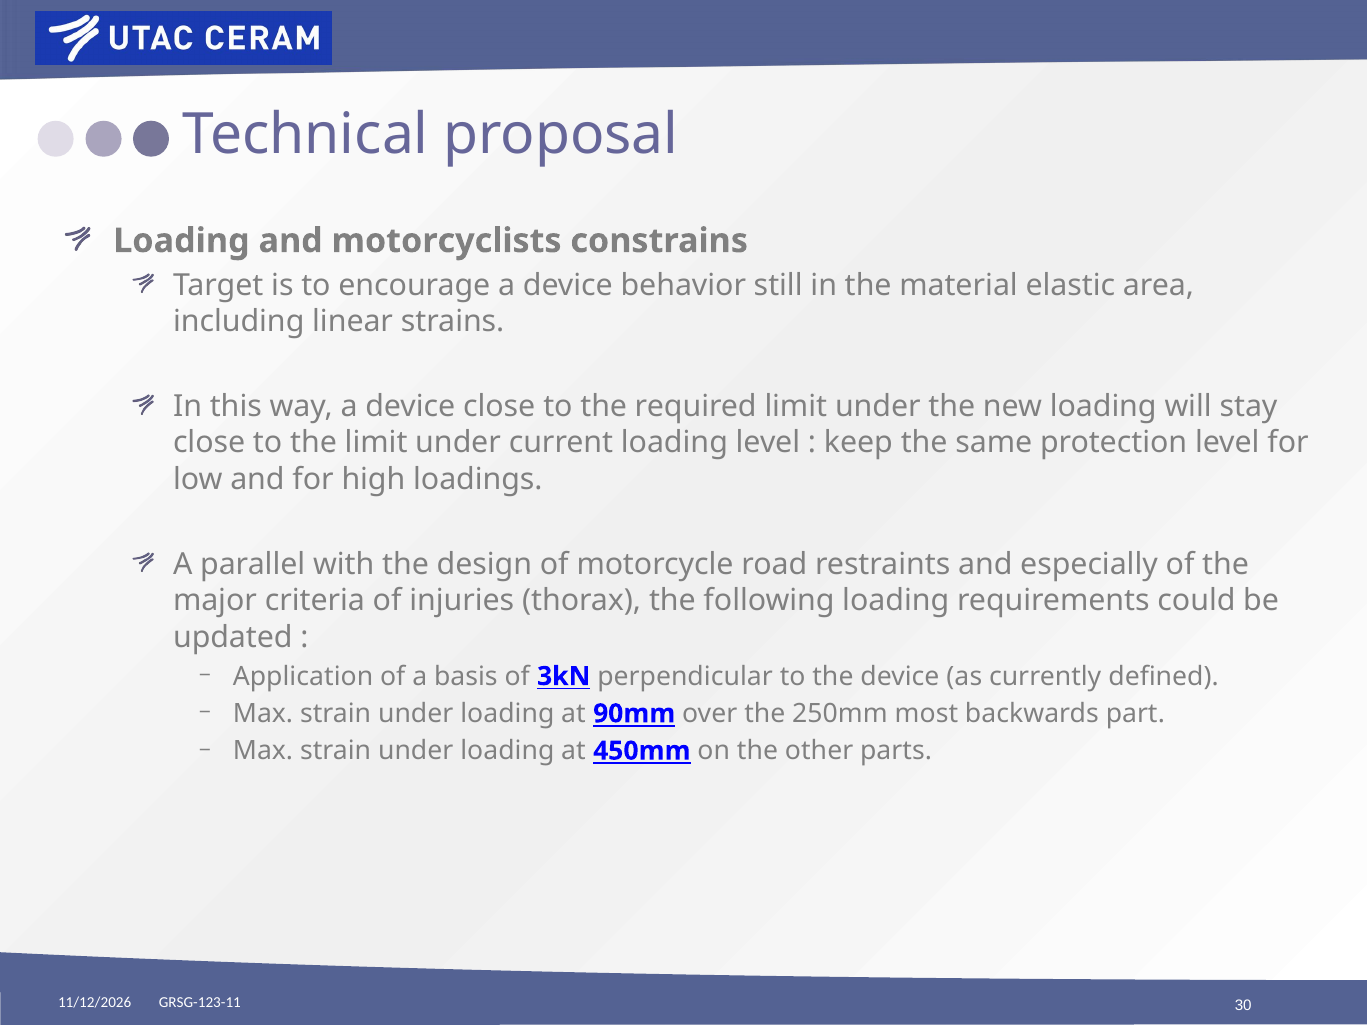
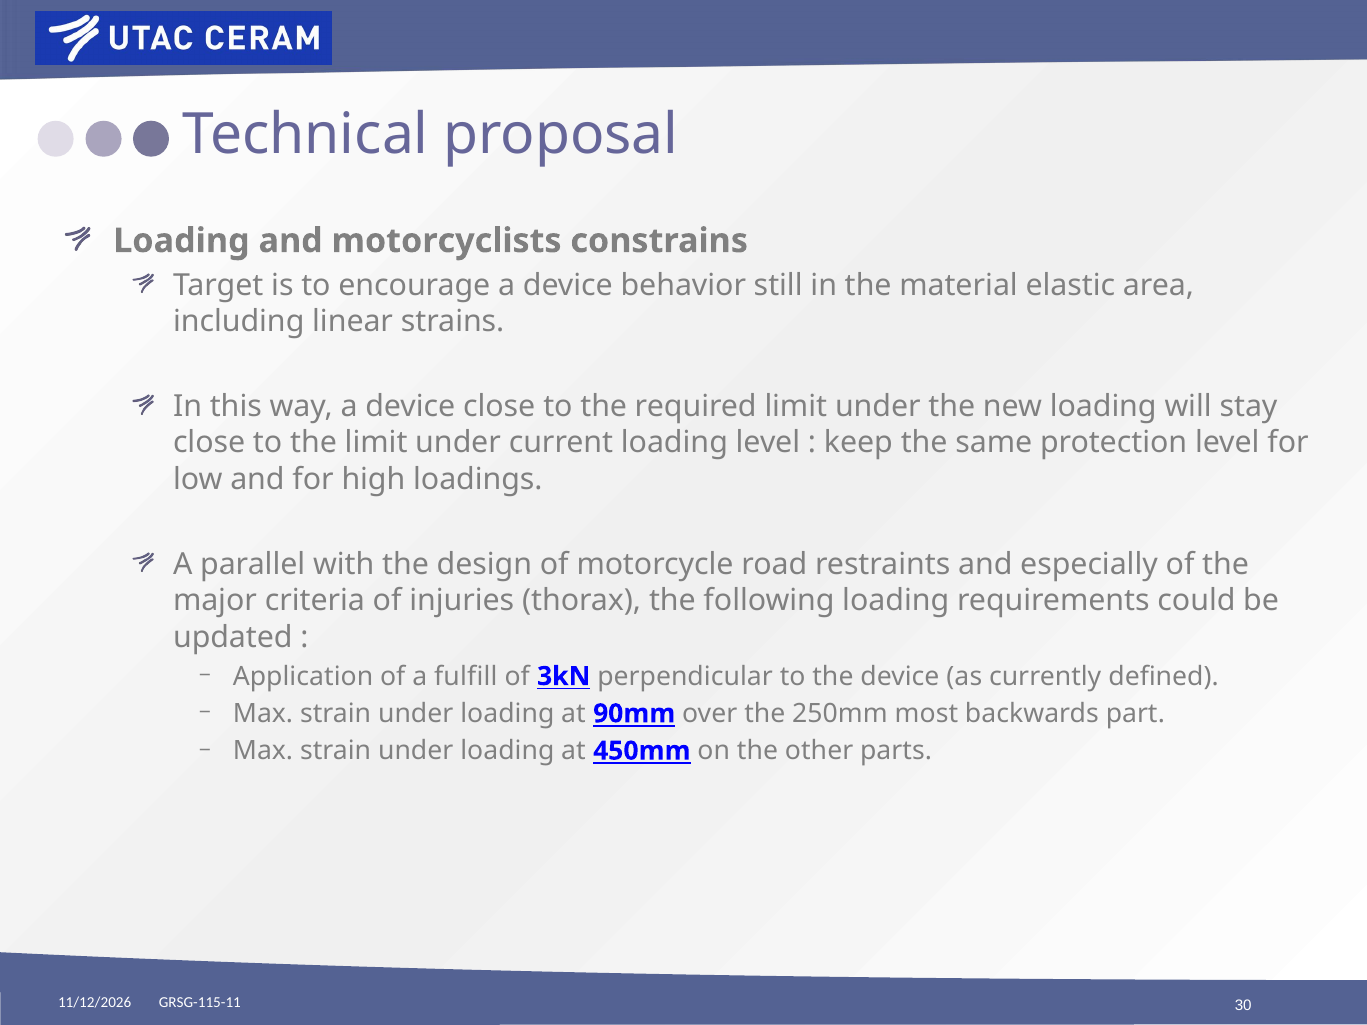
basis: basis -> fulfill
GRSG-123-11: GRSG-123-11 -> GRSG-115-11
